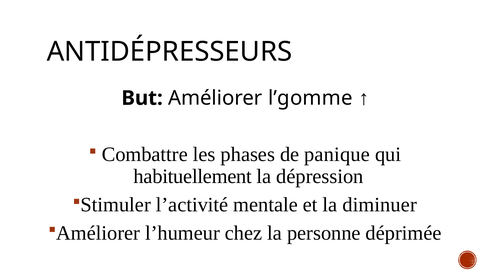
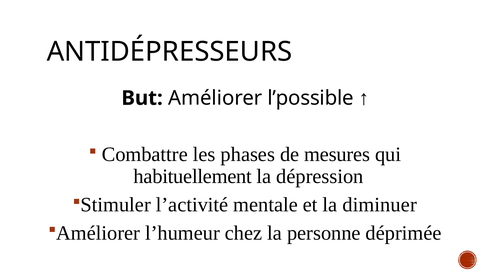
l’gomme: l’gomme -> l’possible
panique: panique -> mesures
